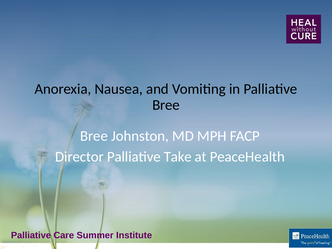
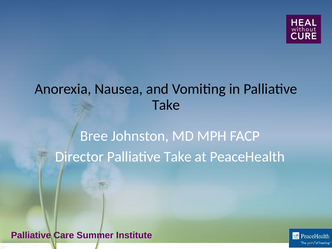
Bree at (166, 105): Bree -> Take
